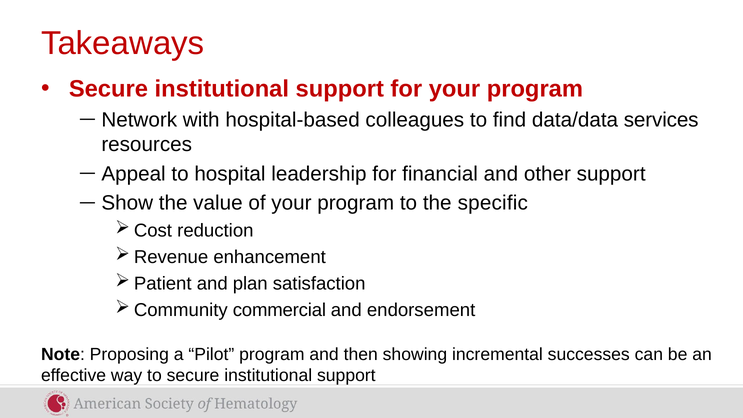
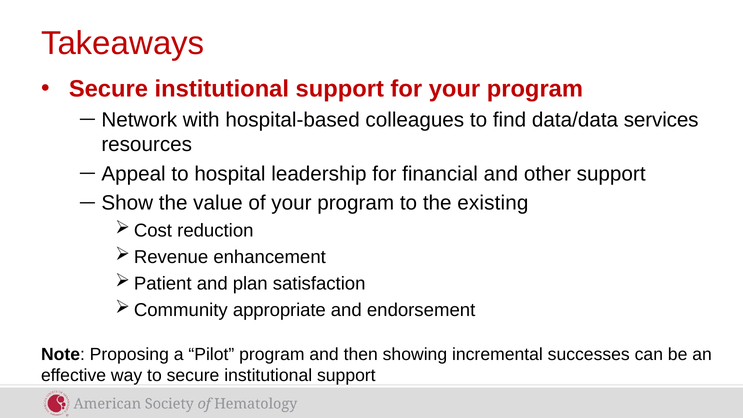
specific: specific -> existing
commercial: commercial -> appropriate
